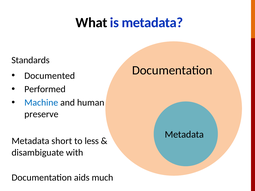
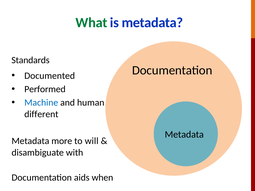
What colour: black -> green
preserve: preserve -> different
short: short -> more
less: less -> will
much: much -> when
